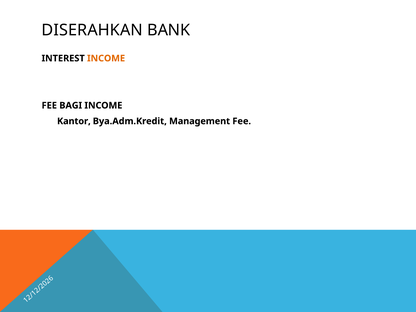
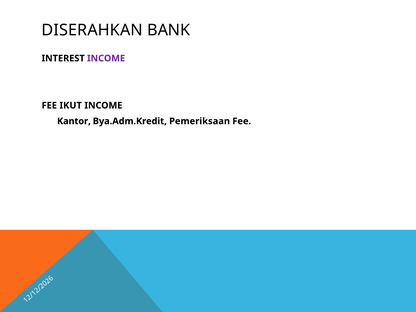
INCOME at (106, 58) colour: orange -> purple
BAGI: BAGI -> IKUT
Management: Management -> Pemeriksaan
